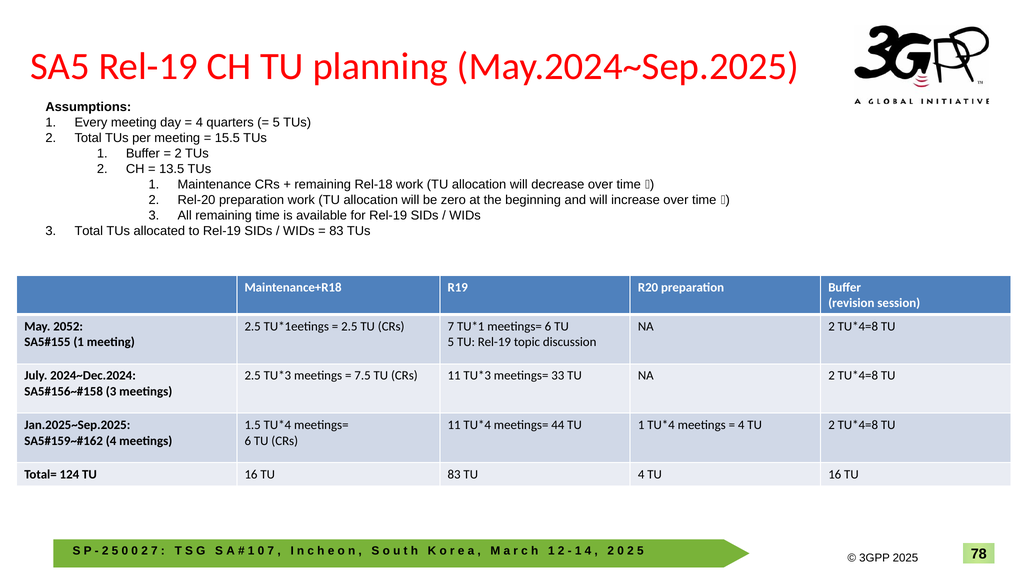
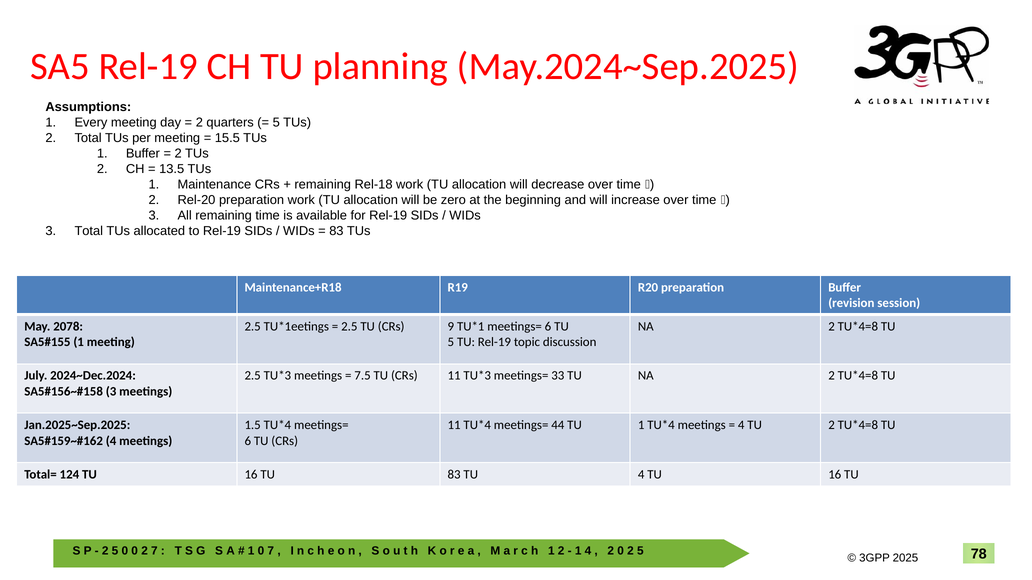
4 at (199, 123): 4 -> 2
2052: 2052 -> 2078
CRs 7: 7 -> 9
